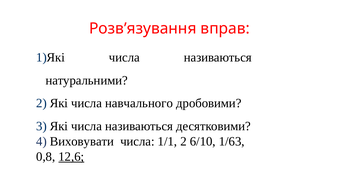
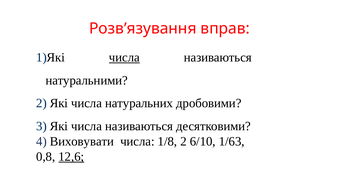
числа at (124, 57) underline: none -> present
навчального: навчального -> натуральних
1/1: 1/1 -> 1/8
